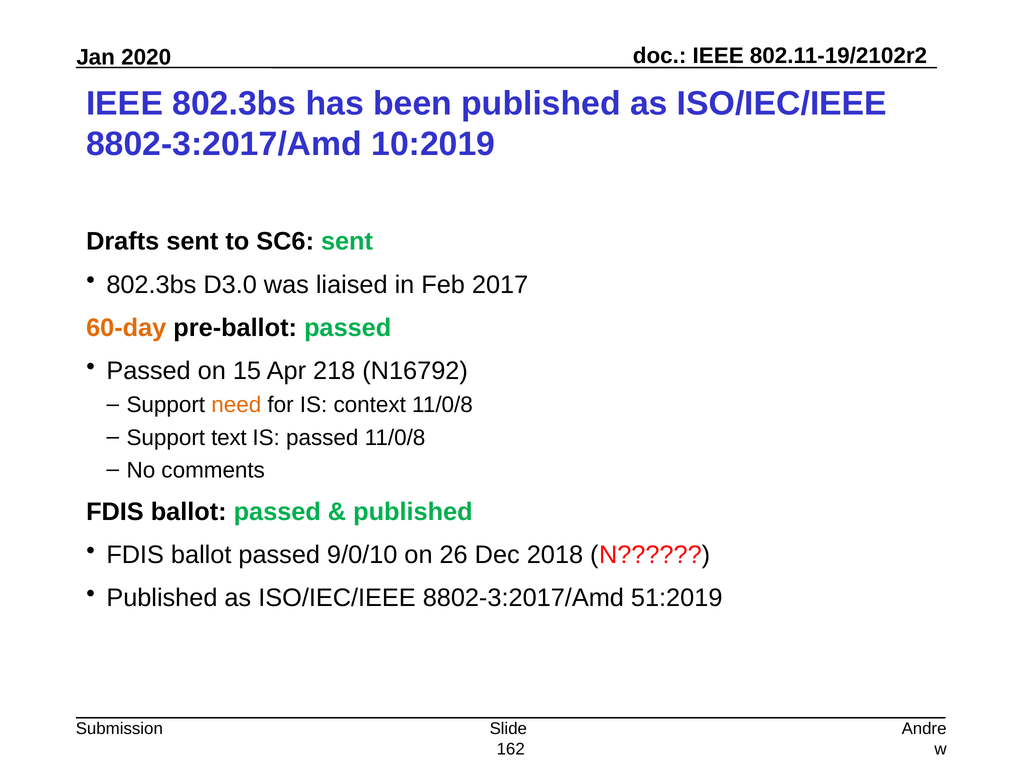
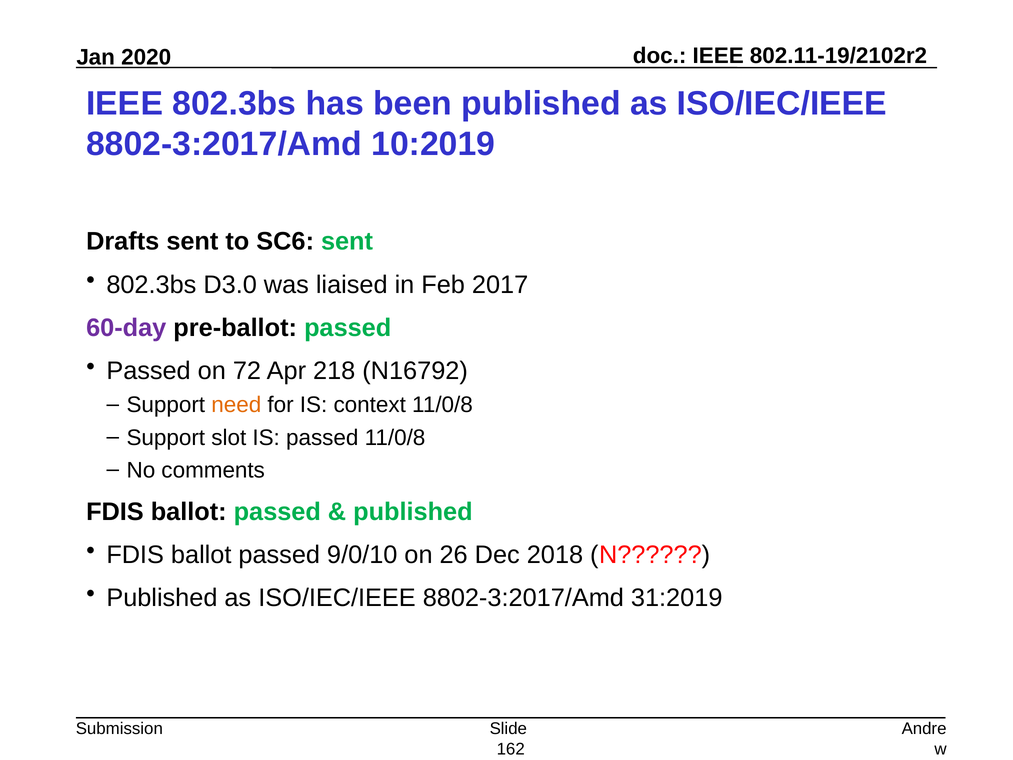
60-day colour: orange -> purple
15: 15 -> 72
text: text -> slot
51:2019: 51:2019 -> 31:2019
